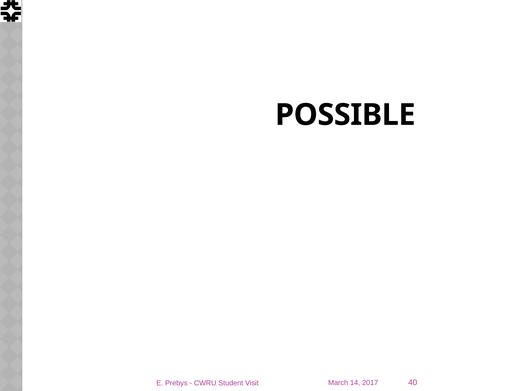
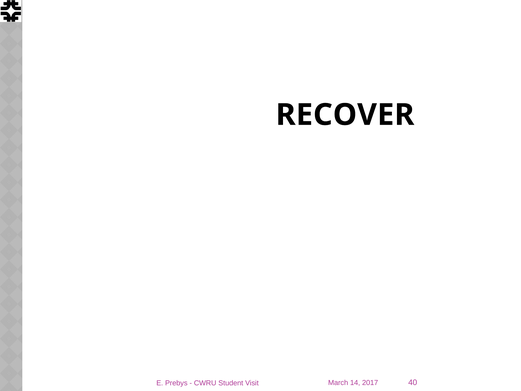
POSSIBLE: POSSIBLE -> RECOVER
